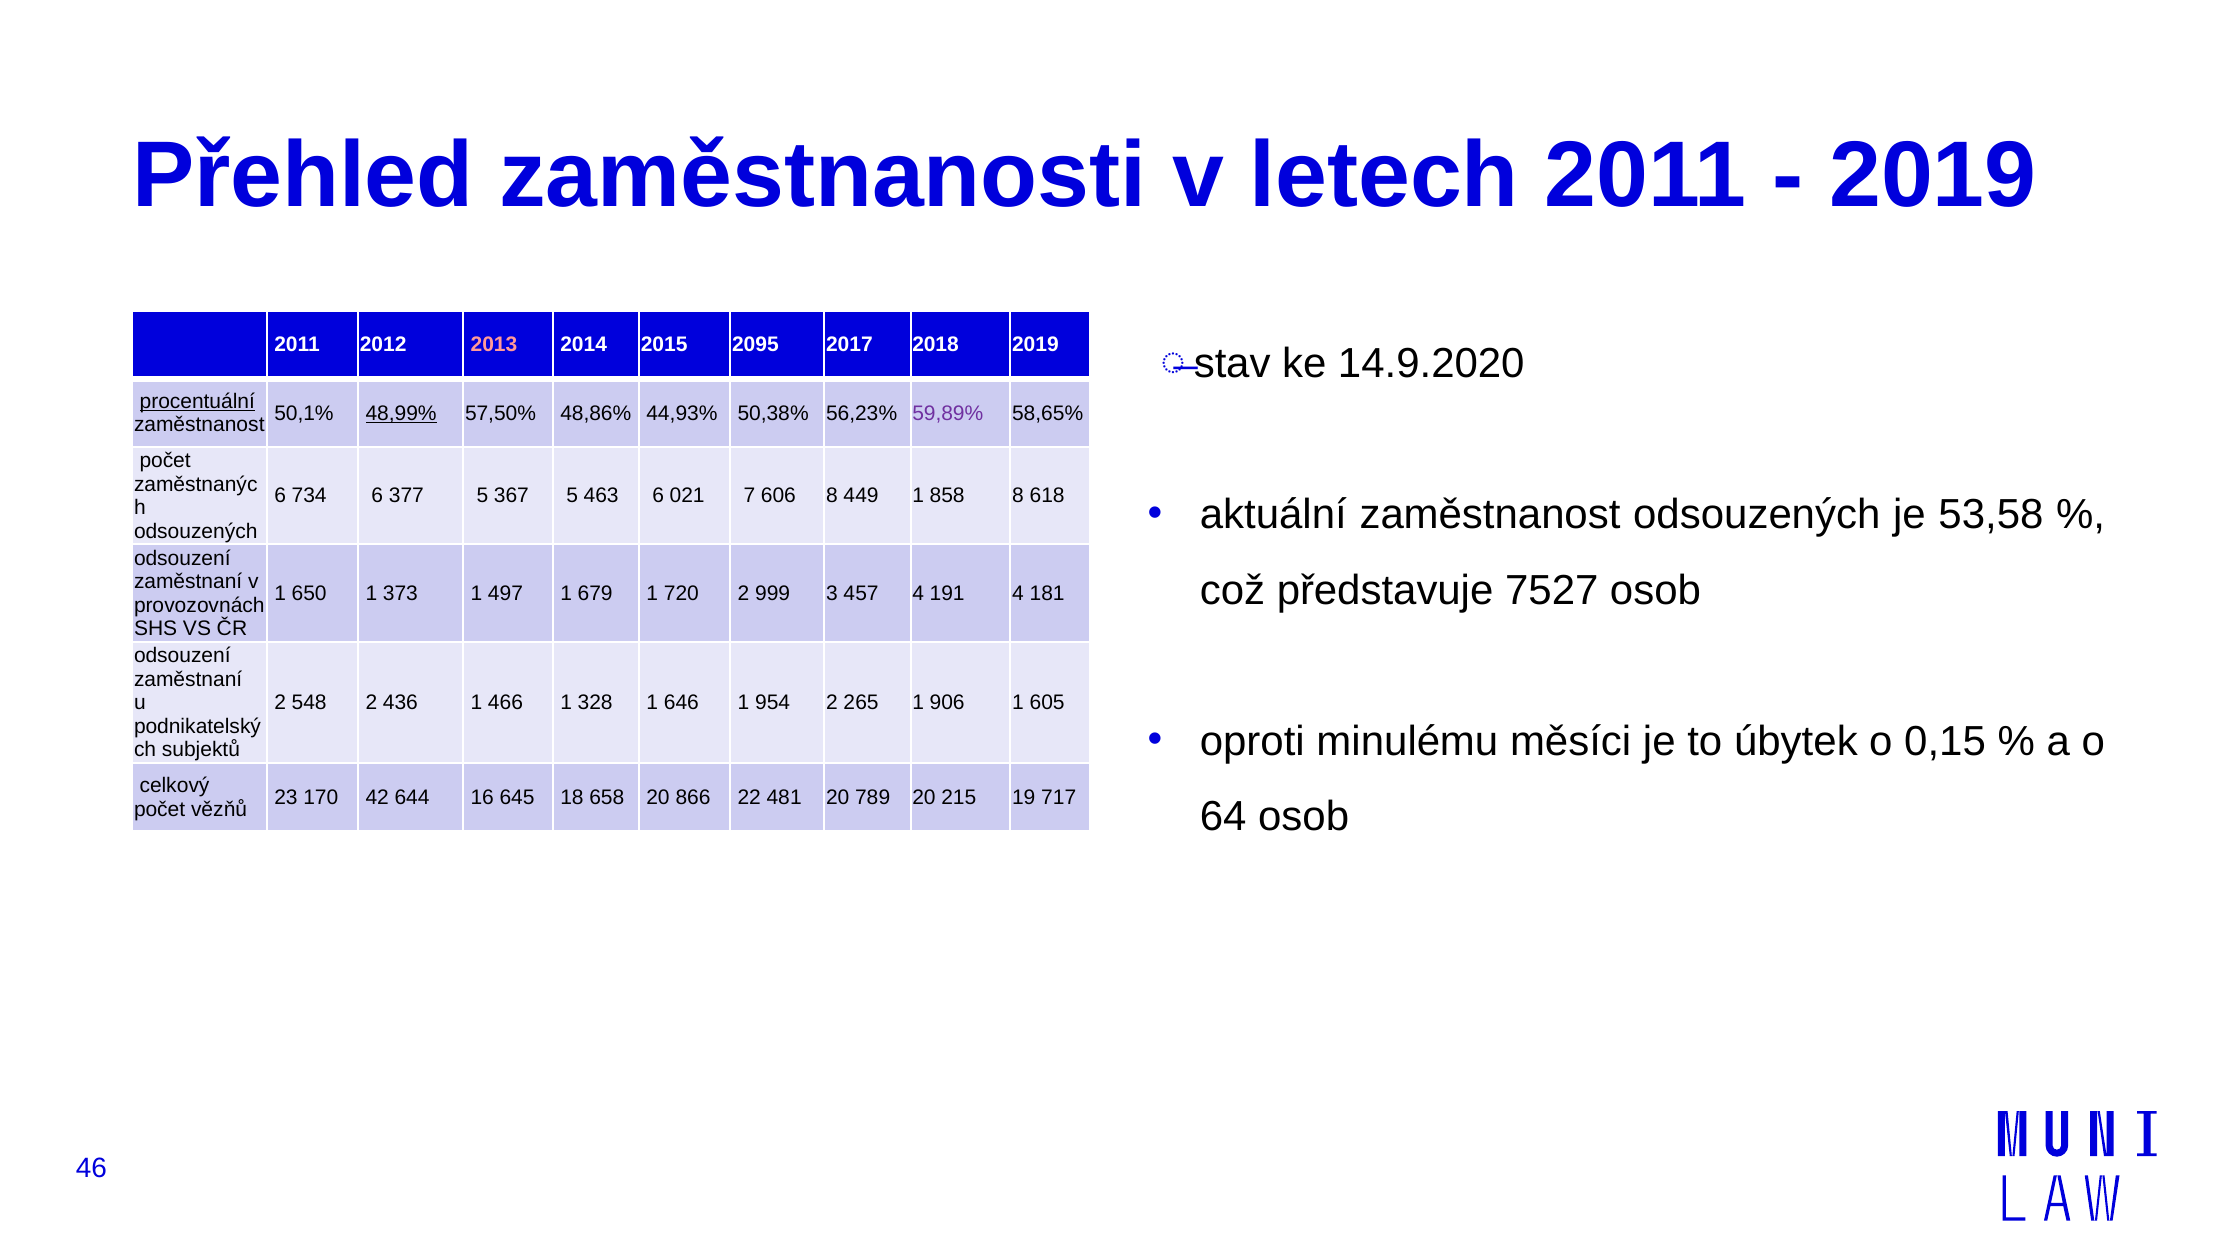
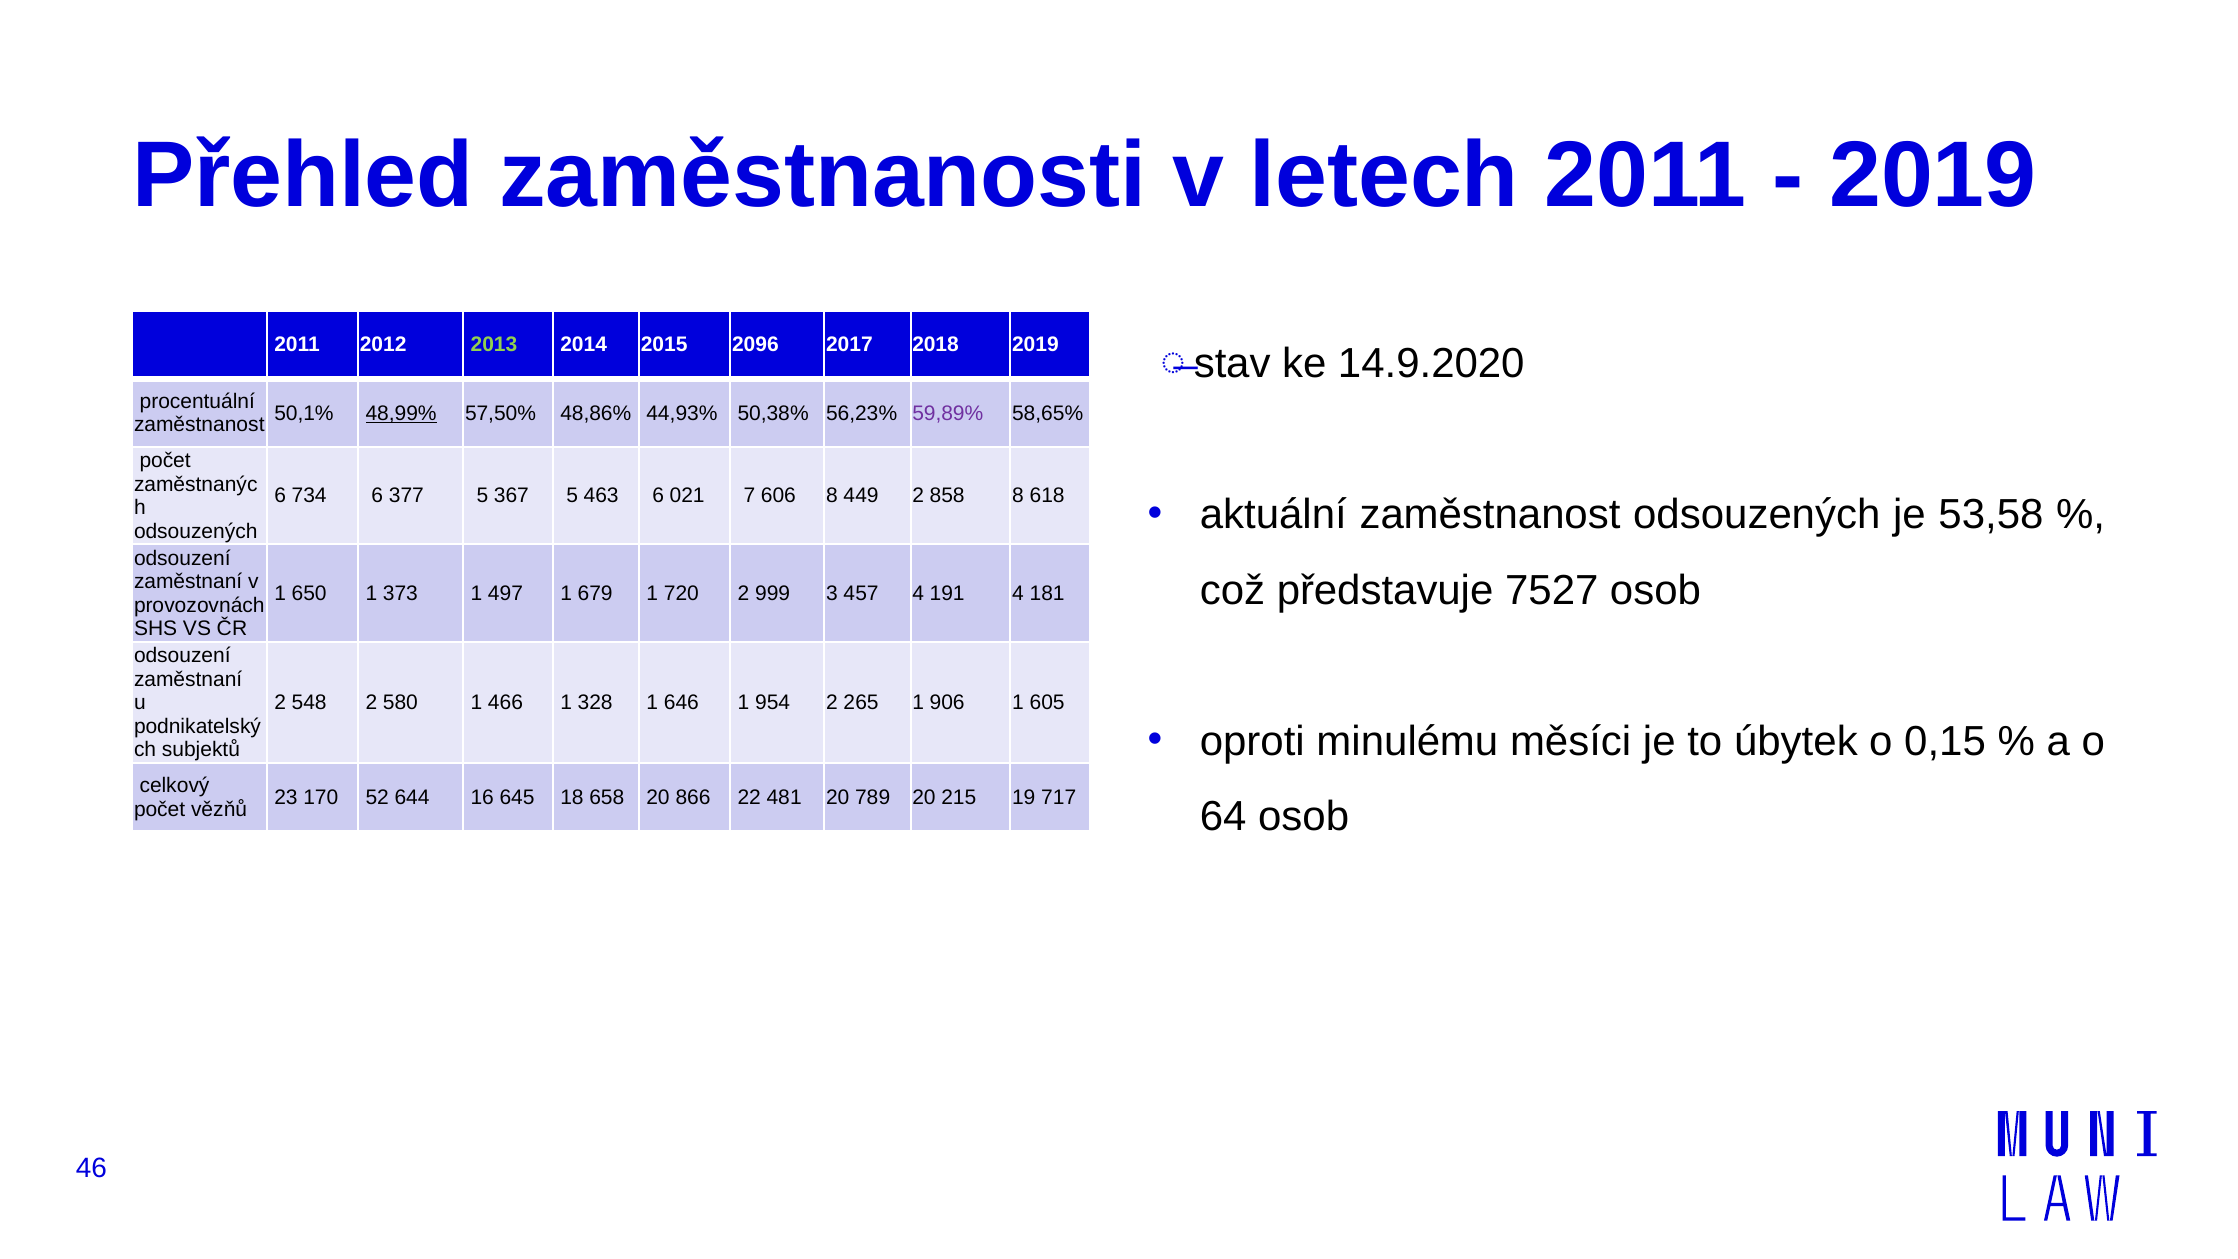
2013 colour: pink -> light green
2095: 2095 -> 2096
procentuální underline: present -> none
449 1: 1 -> 2
436: 436 -> 580
42: 42 -> 52
